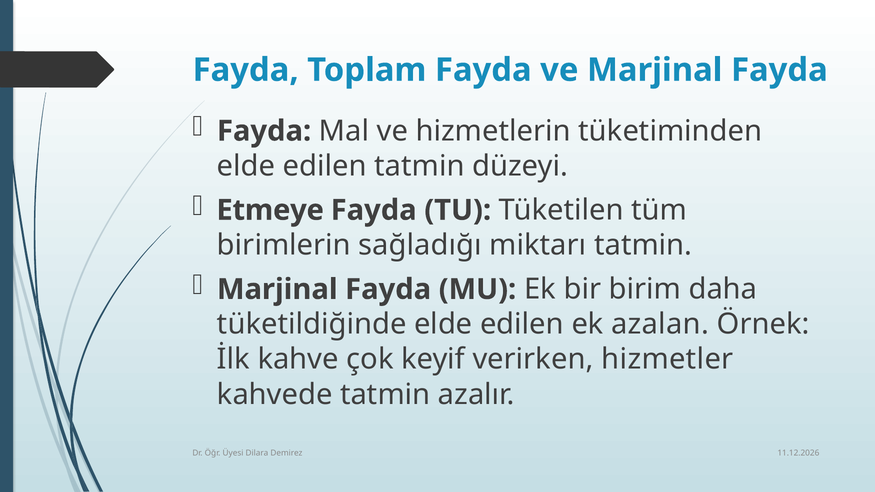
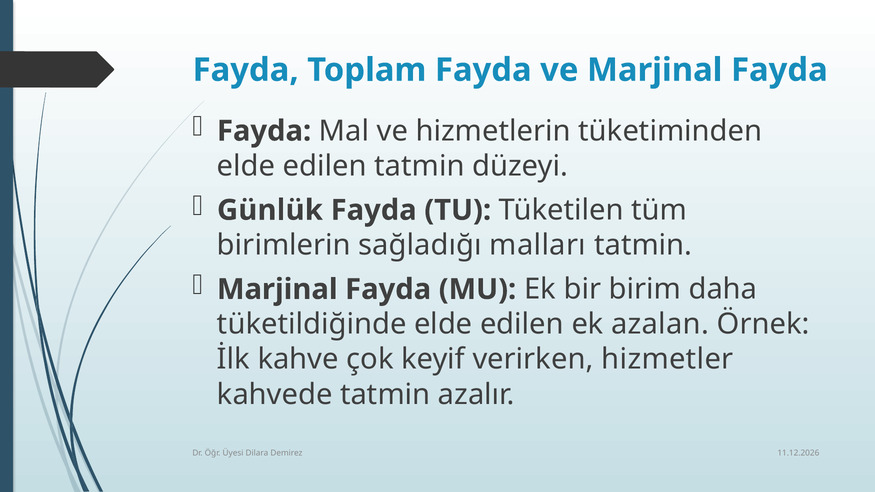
Etmeye: Etmeye -> Günlük
miktarı: miktarı -> malları
